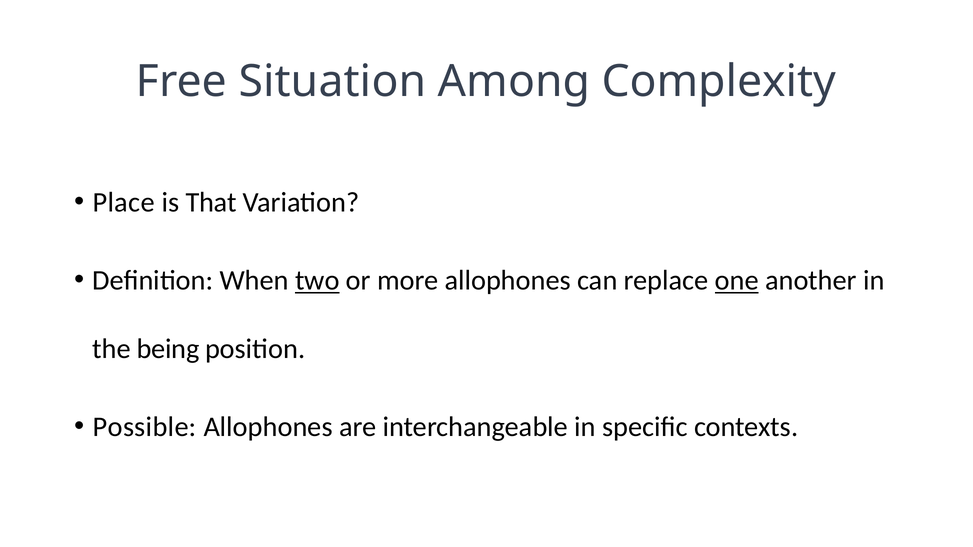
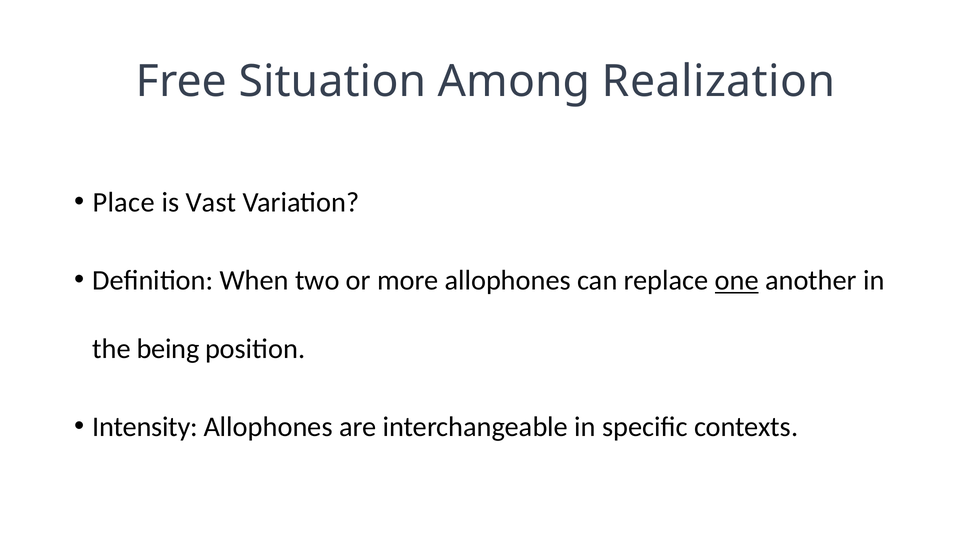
Complexity: Complexity -> Realization
That: That -> Vast
two underline: present -> none
Possible: Possible -> Intensity
